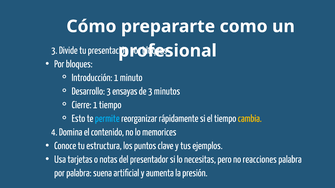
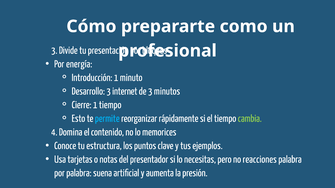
bloques at (79, 64): bloques -> energía
ensayas: ensayas -> internet
cambia colour: yellow -> light green
